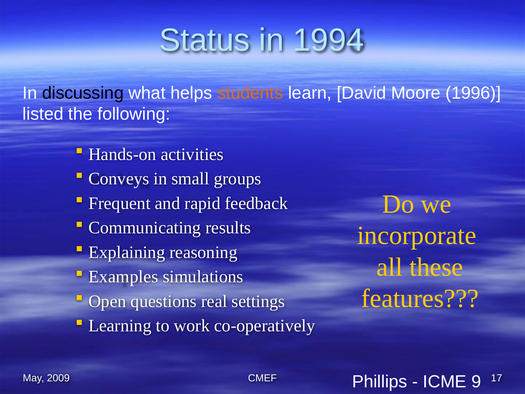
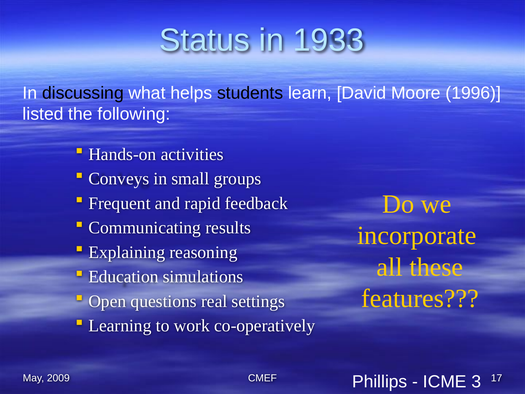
1994: 1994 -> 1933
students colour: orange -> black
Examples: Examples -> Education
9: 9 -> 3
